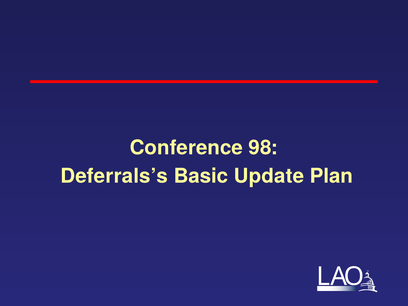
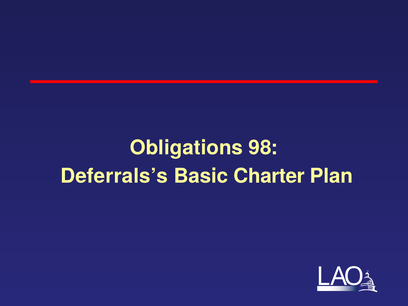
Conference: Conference -> Obligations
Update: Update -> Charter
